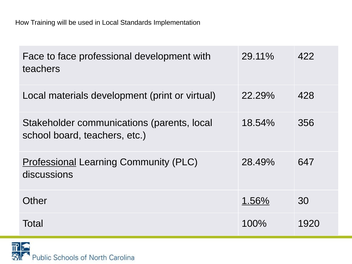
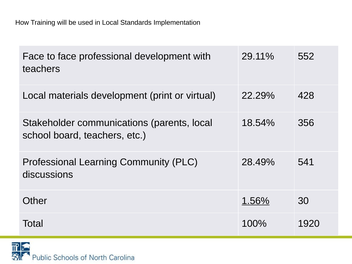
422: 422 -> 552
Professional at (49, 162) underline: present -> none
647: 647 -> 541
